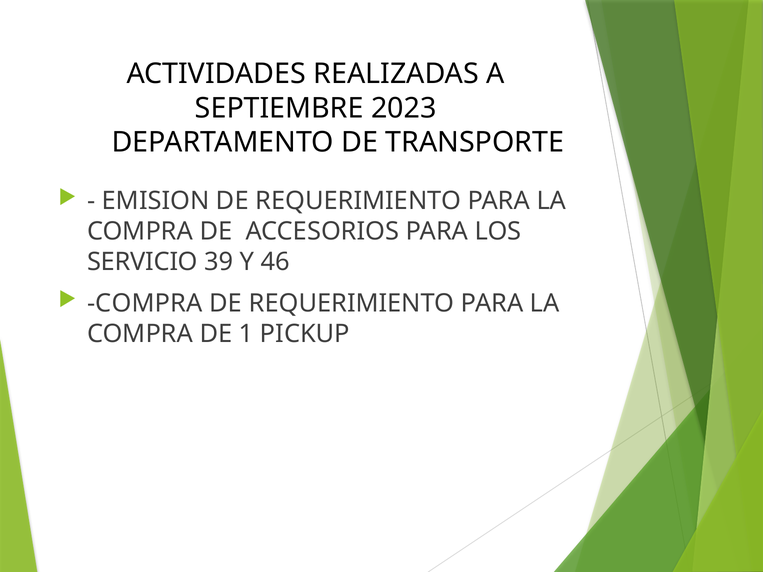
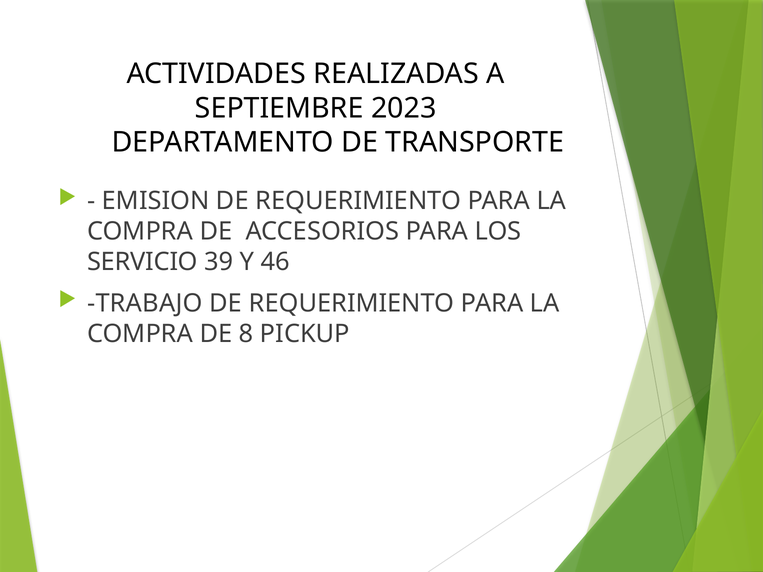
COMPRA at (145, 303): COMPRA -> TRABAJO
1: 1 -> 8
